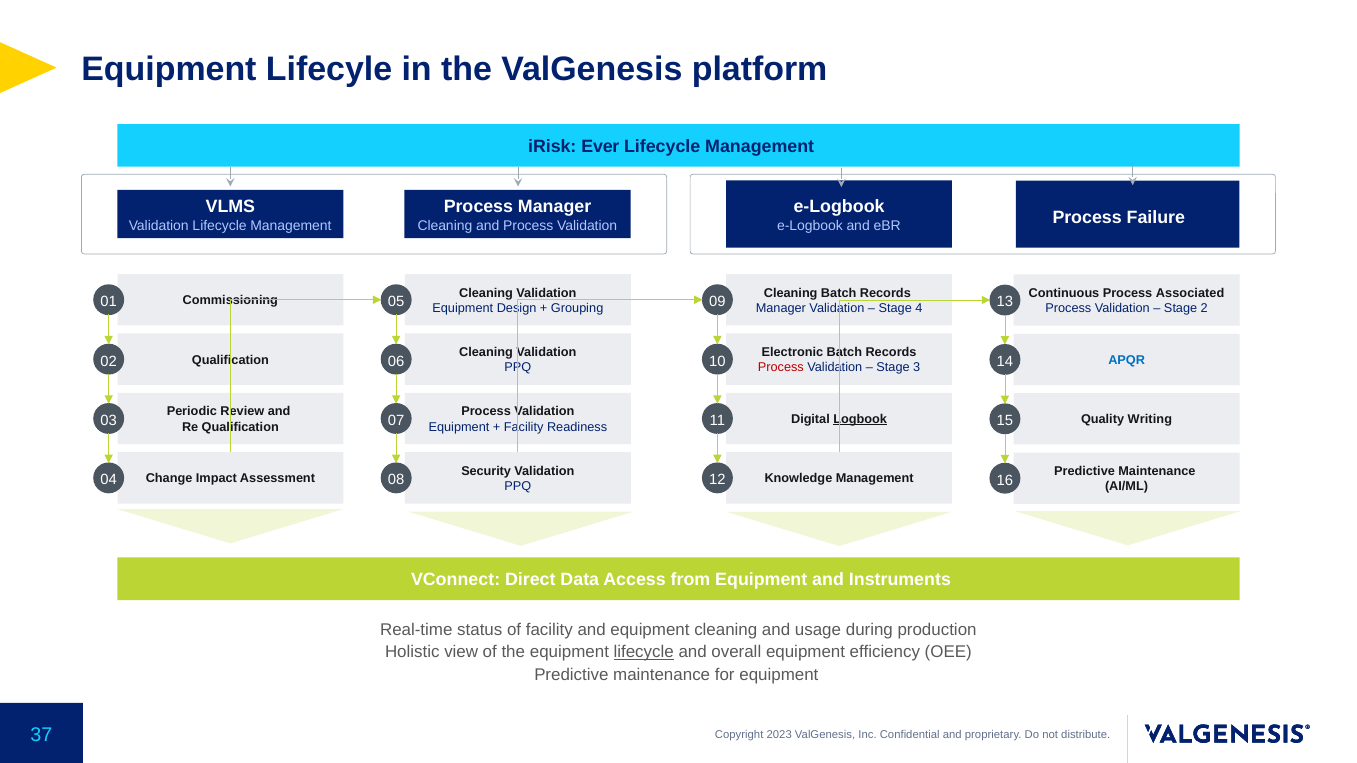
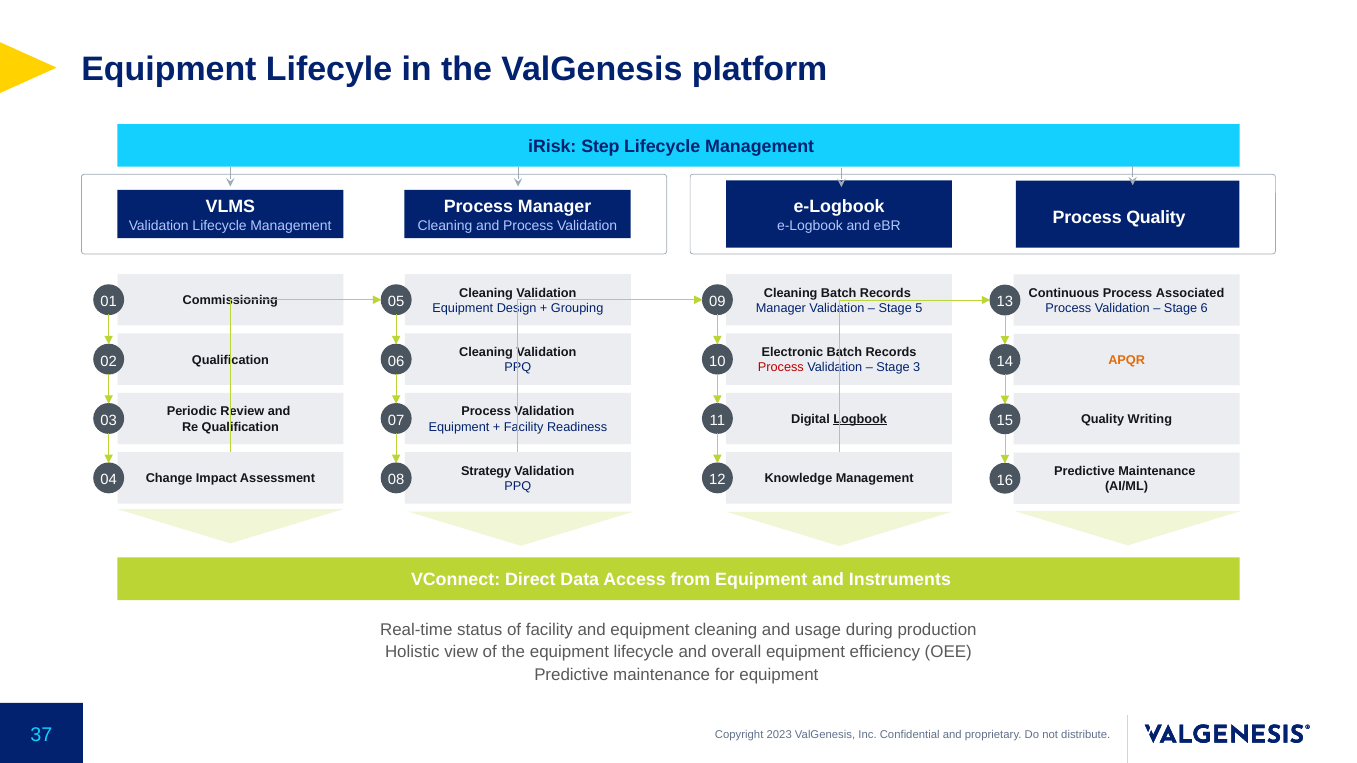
Ever: Ever -> Step
Process Failure: Failure -> Quality
4: 4 -> 5
2: 2 -> 6
APQR colour: blue -> orange
Security: Security -> Strategy
lifecycle at (644, 652) underline: present -> none
